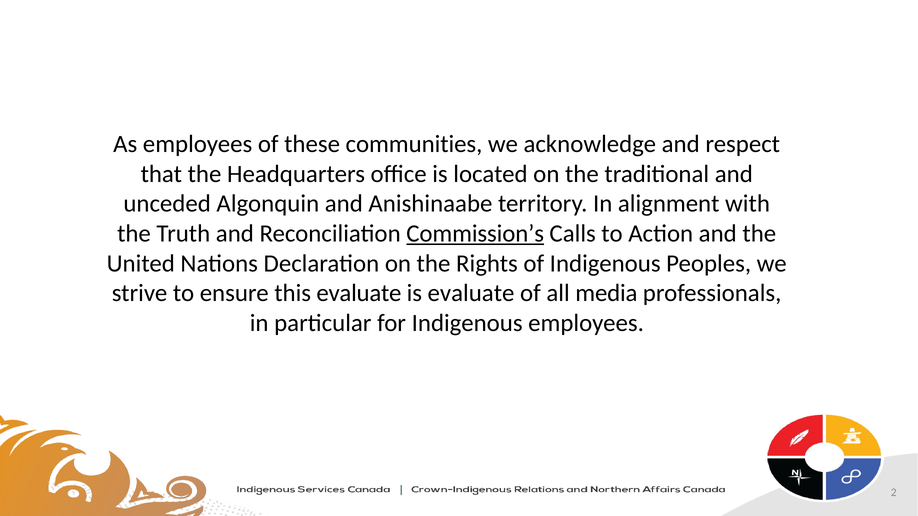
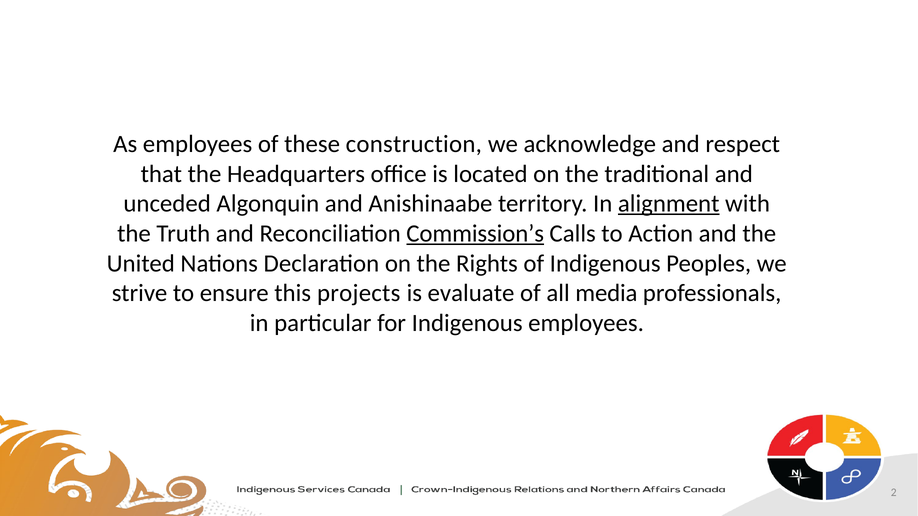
communities: communities -> construction
alignment underline: none -> present
this evaluate: evaluate -> projects
